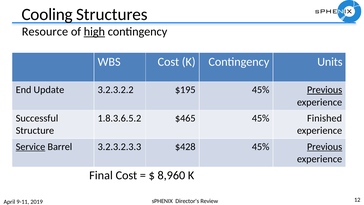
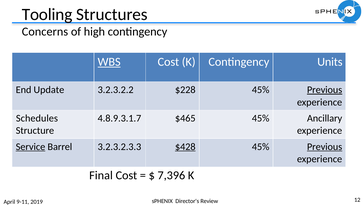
Cooling: Cooling -> Tooling
Resource: Resource -> Concerns
high underline: present -> none
WBS underline: none -> present
$195: $195 -> $228
Successful: Successful -> Schedules
1.8.3.6.5.2: 1.8.3.6.5.2 -> 4.8.9.3.1.7
Finished: Finished -> Ancillary
$428 underline: none -> present
8,960: 8,960 -> 7,396
